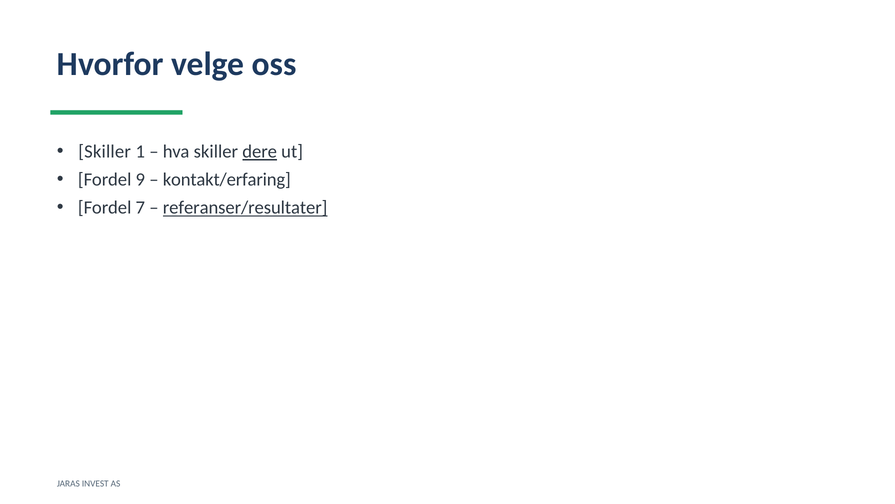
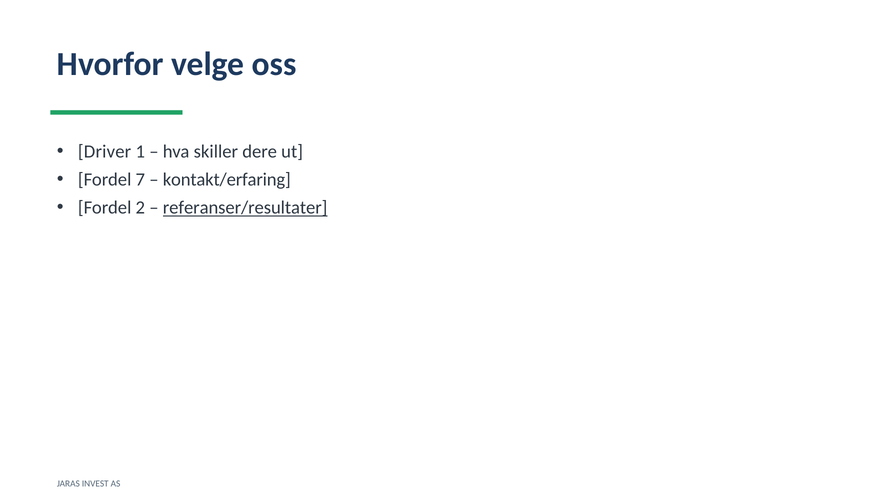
Skiller at (105, 152): Skiller -> Driver
dere underline: present -> none
9: 9 -> 7
7: 7 -> 2
